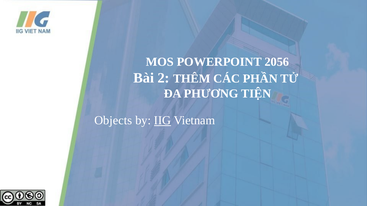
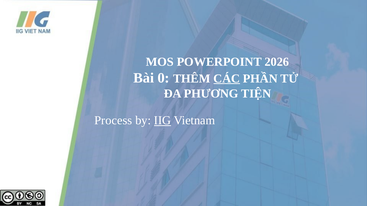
2056: 2056 -> 2026
2: 2 -> 0
CÁC underline: none -> present
Objects: Objects -> Process
